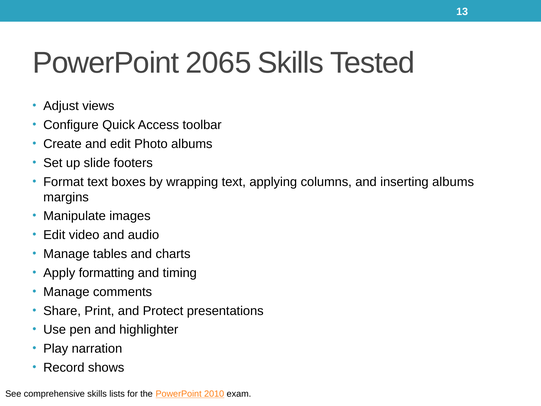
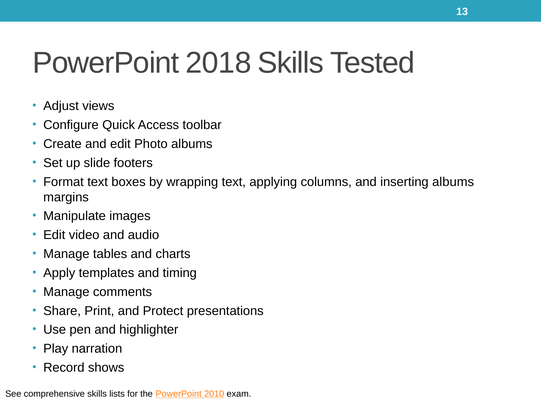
2065: 2065 -> 2018
formatting: formatting -> templates
